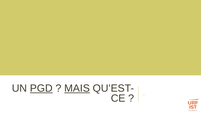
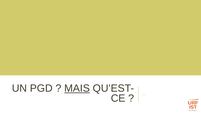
PGD underline: present -> none
